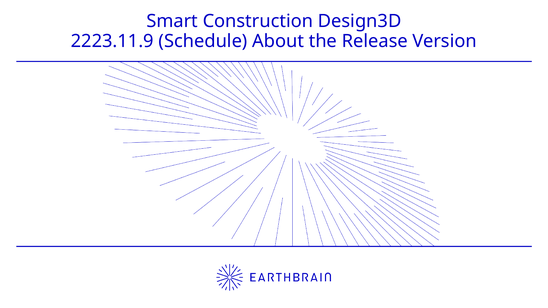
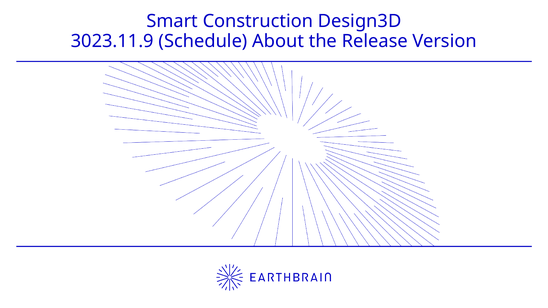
2223.11.9: 2223.11.9 -> 3023.11.9
